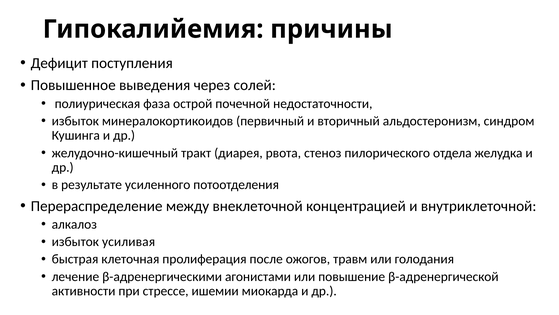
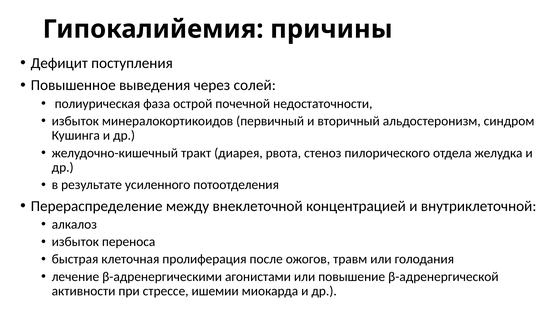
усиливая: усиливая -> переноса
